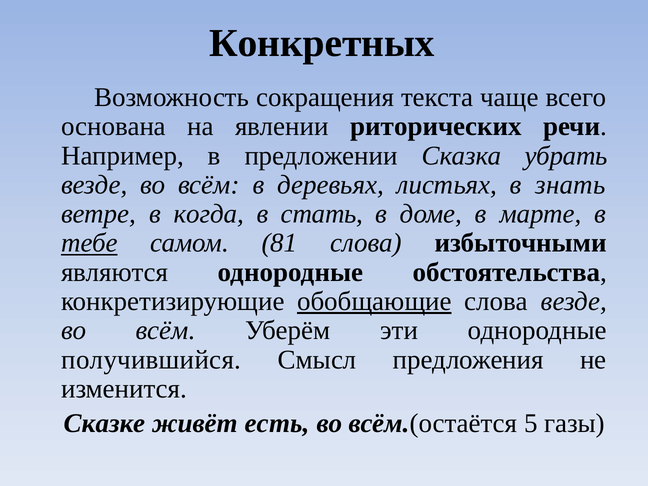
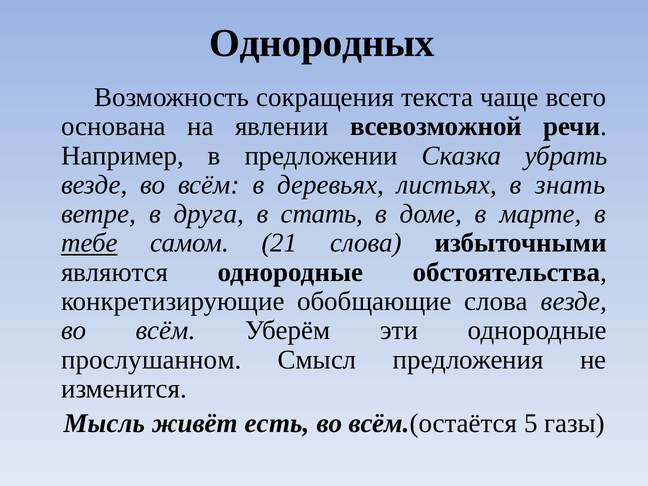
Конкретных: Конкретных -> Однородных
риторических: риторических -> всевозможной
когда: когда -> друга
81: 81 -> 21
обобщающие underline: present -> none
получившийся: получившийся -> прослушанном
Сказке: Сказке -> Мысль
